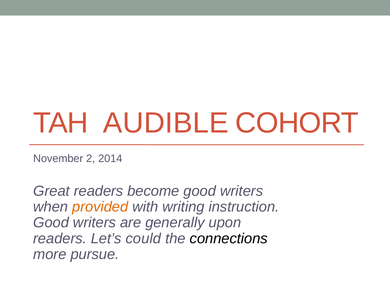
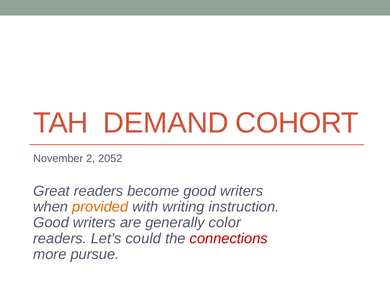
AUDIBLE: AUDIBLE -> DEMAND
2014: 2014 -> 2052
upon: upon -> color
connections colour: black -> red
